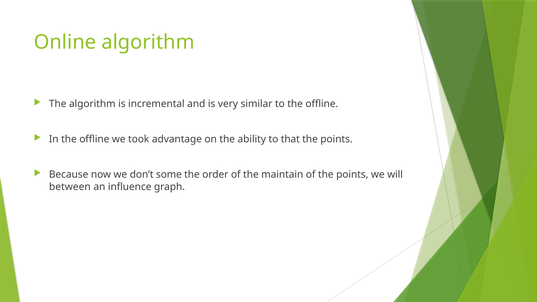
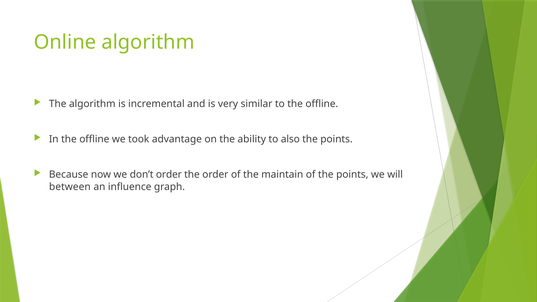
that: that -> also
don’t some: some -> order
